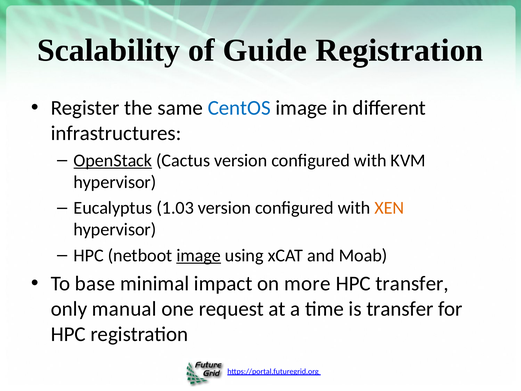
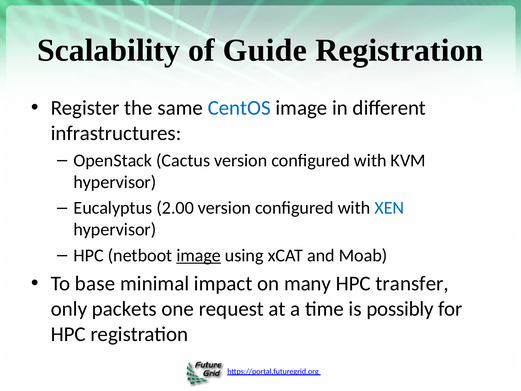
OpenStack underline: present -> none
1.03: 1.03 -> 2.00
XEN colour: orange -> blue
more: more -> many
manual: manual -> packets
is transfer: transfer -> possibly
